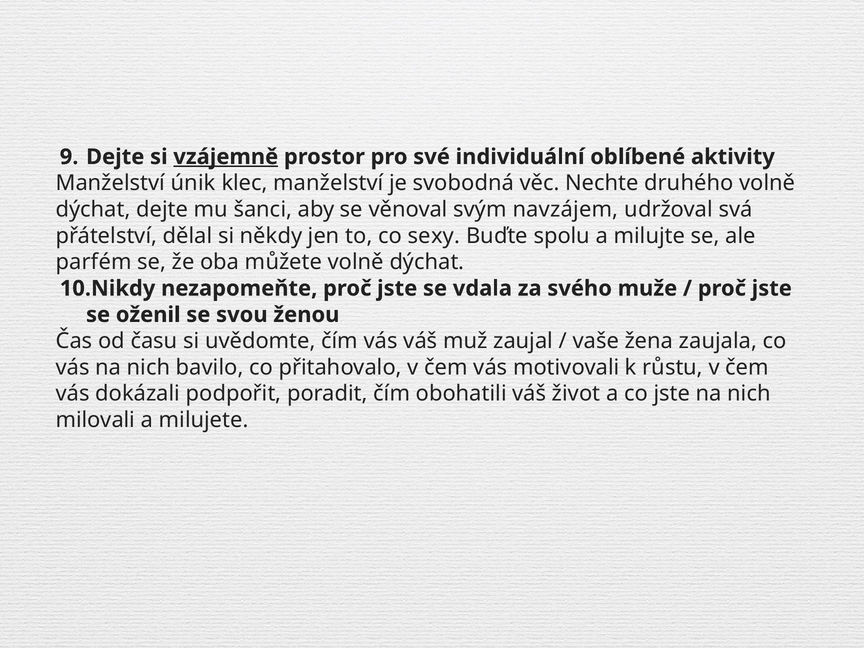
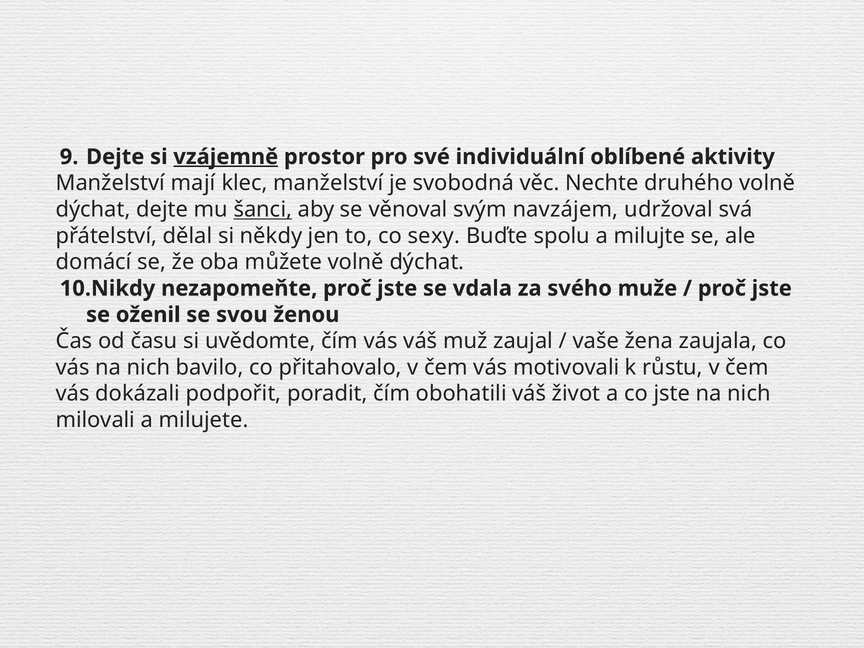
únik: únik -> mají
šanci underline: none -> present
parfém: parfém -> domácí
